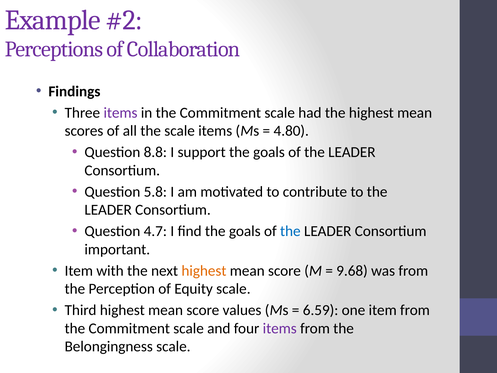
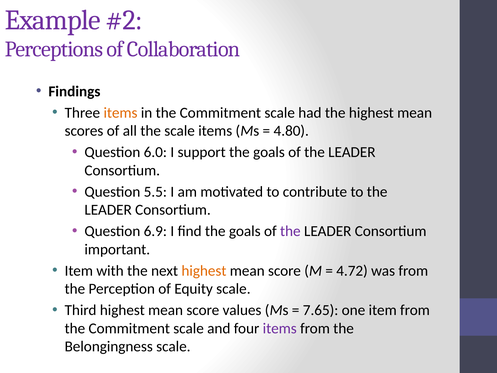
items at (121, 113) colour: purple -> orange
8.8: 8.8 -> 6.0
5.8: 5.8 -> 5.5
4.7: 4.7 -> 6.9
the at (290, 231) colour: blue -> purple
9.68: 9.68 -> 4.72
6.59: 6.59 -> 7.65
